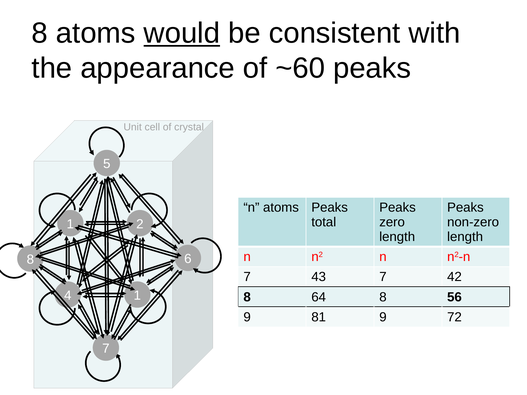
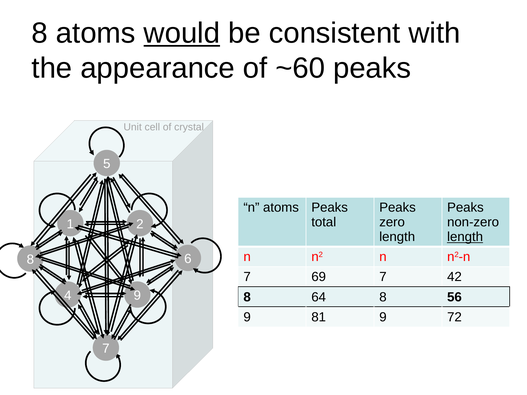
length at (465, 237) underline: none -> present
43: 43 -> 69
4 1: 1 -> 9
